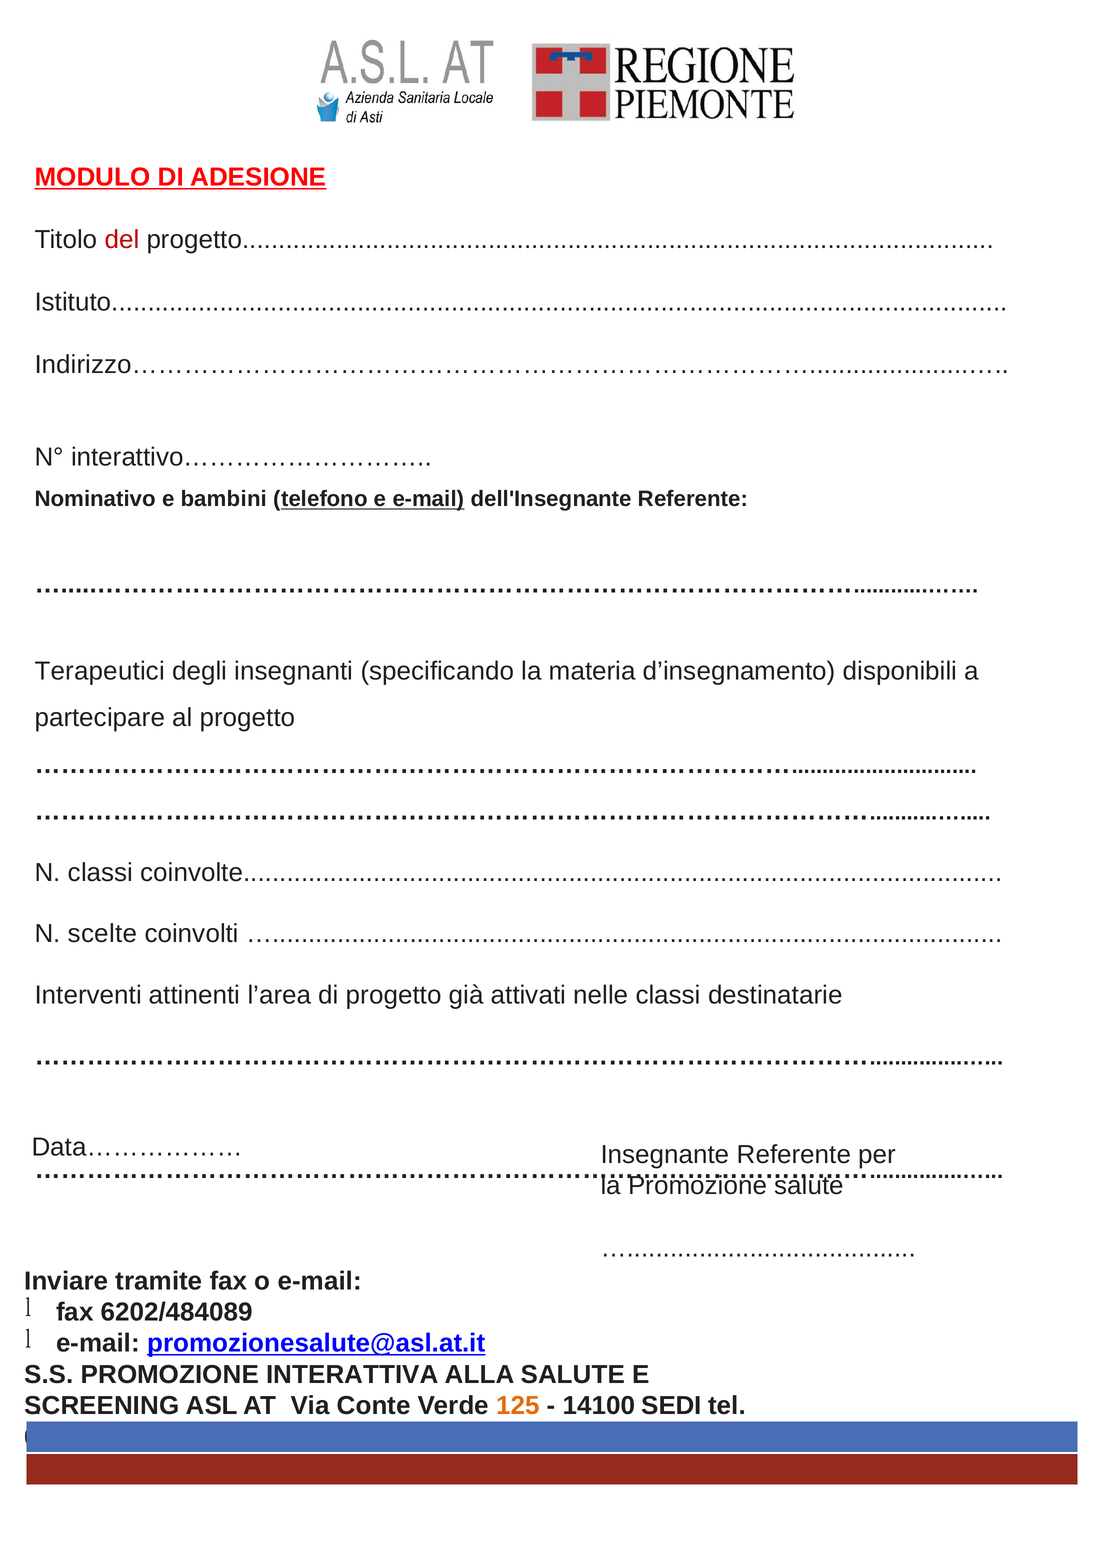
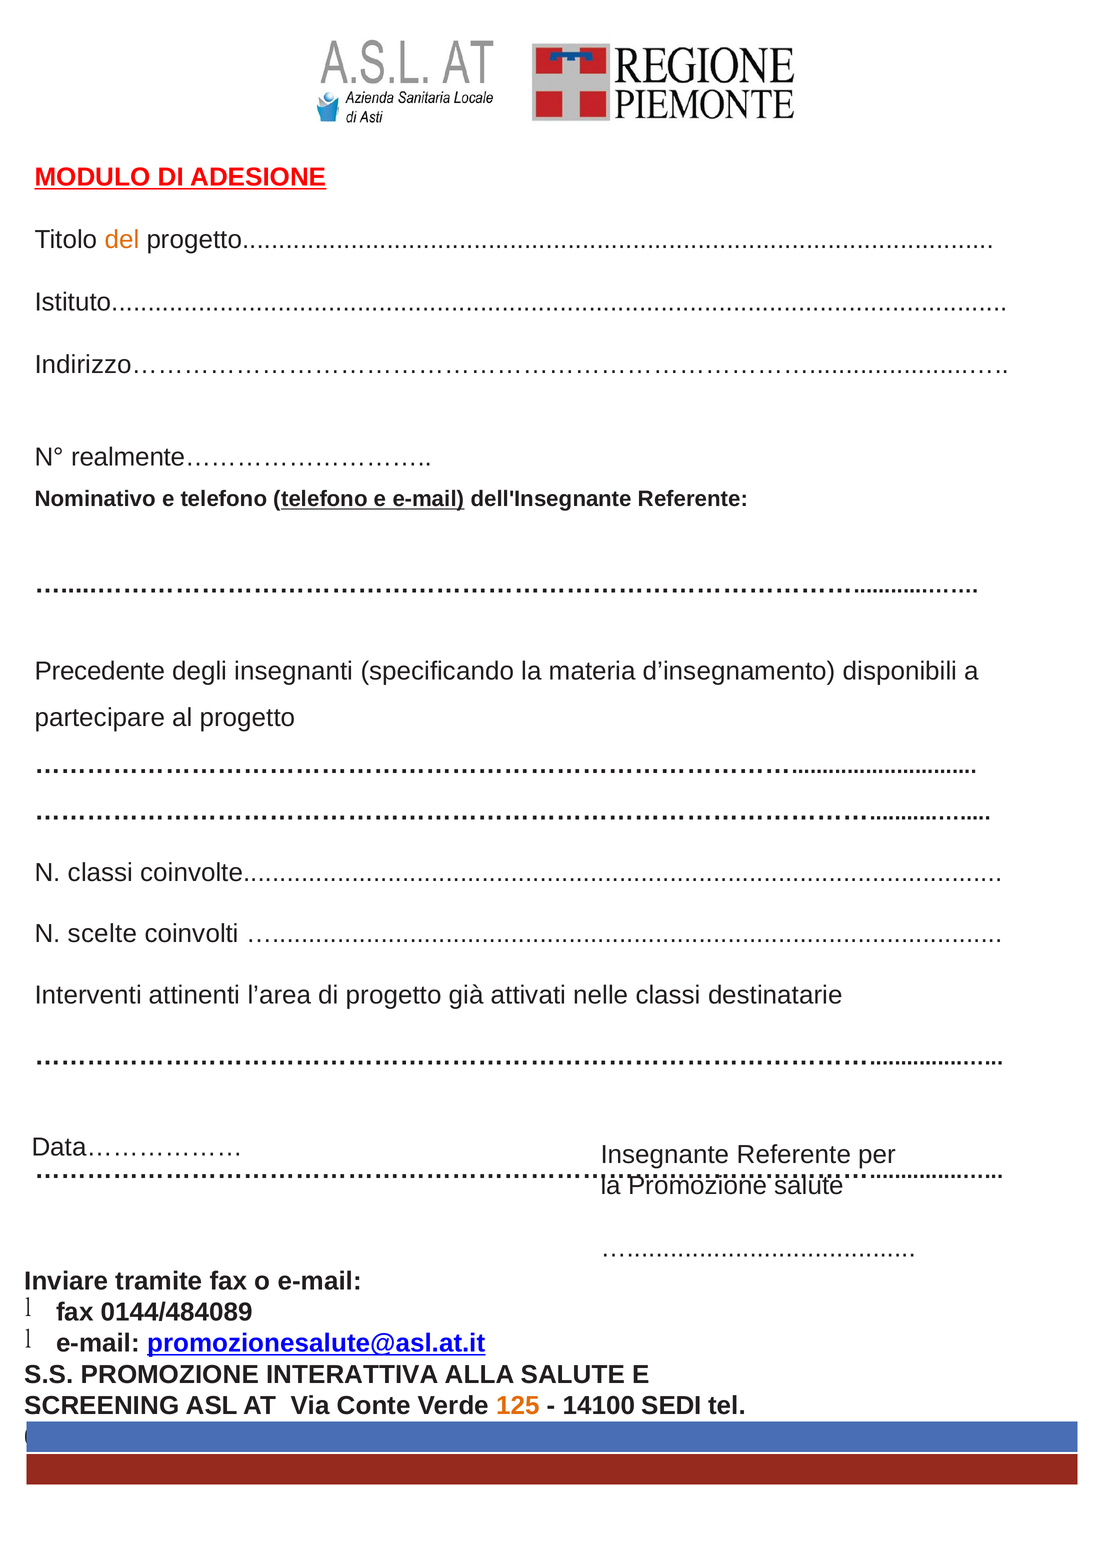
del colour: red -> orange
interattivo………………………: interattivo……………………… -> realmente………………………
e bambini: bambini -> telefono
Terapeutici: Terapeutici -> Precedente
6202/484089: 6202/484089 -> 0144/484089
